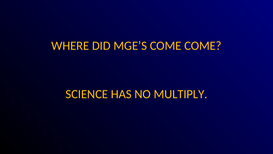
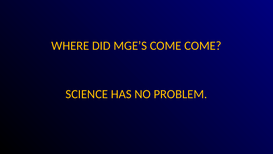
MULTIPLY: MULTIPLY -> PROBLEM
